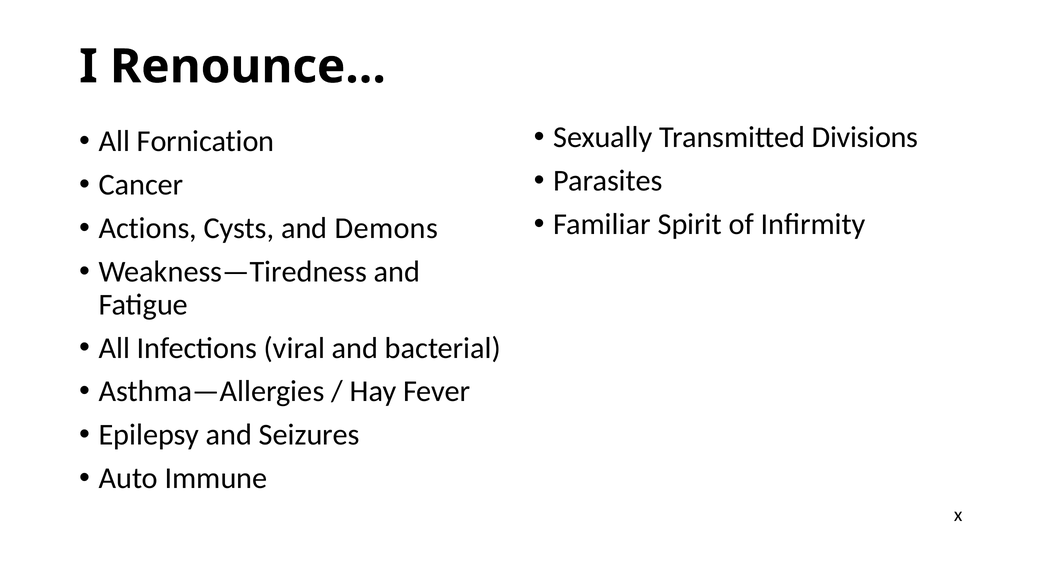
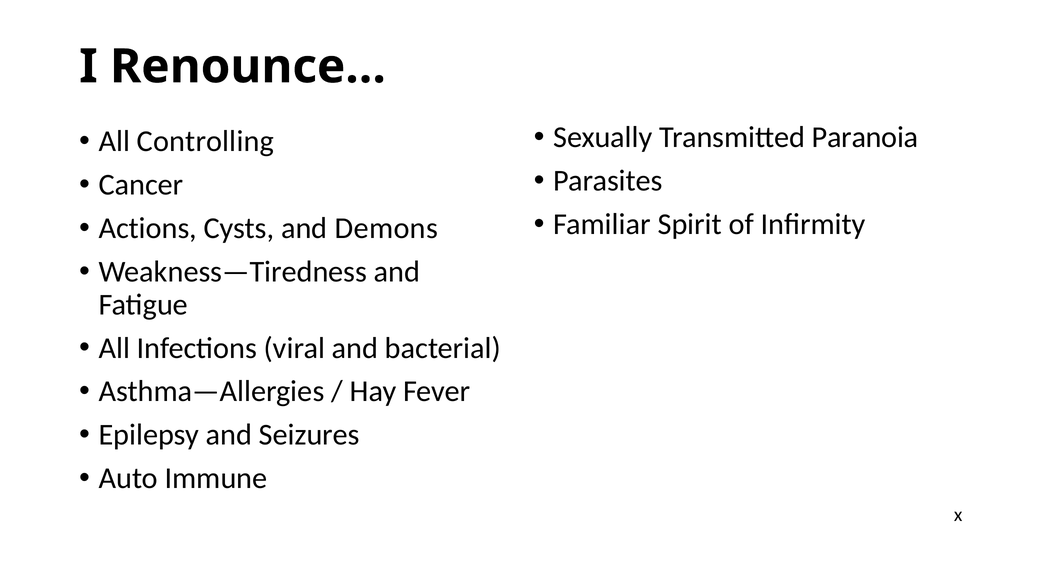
Divisions: Divisions -> Paranoia
Fornication: Fornication -> Controlling
